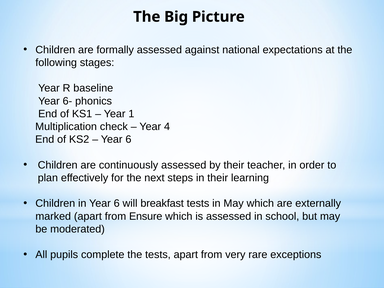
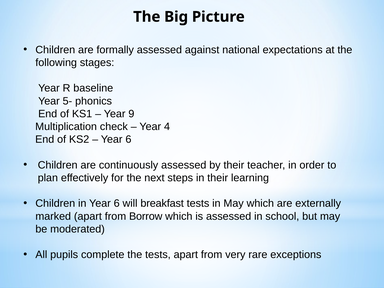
6-: 6- -> 5-
1: 1 -> 9
Ensure: Ensure -> Borrow
